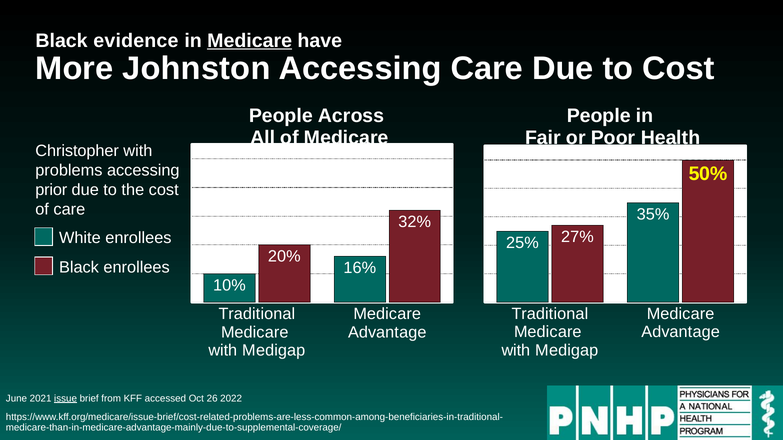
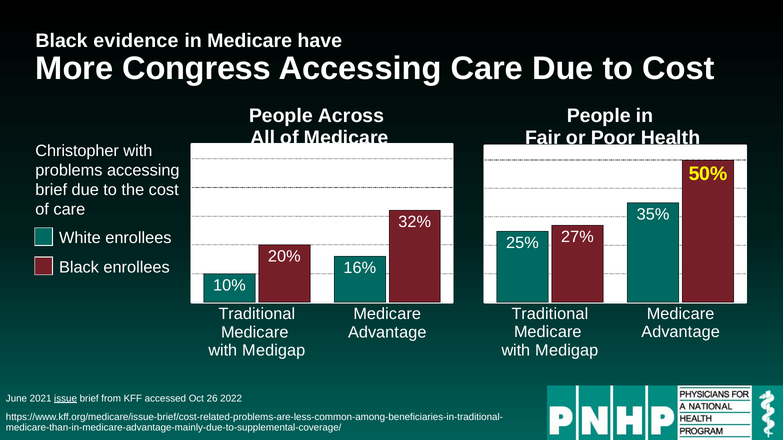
Medicare at (250, 41) underline: present -> none
Johnston: Johnston -> Congress
prior at (51, 190): prior -> brief
